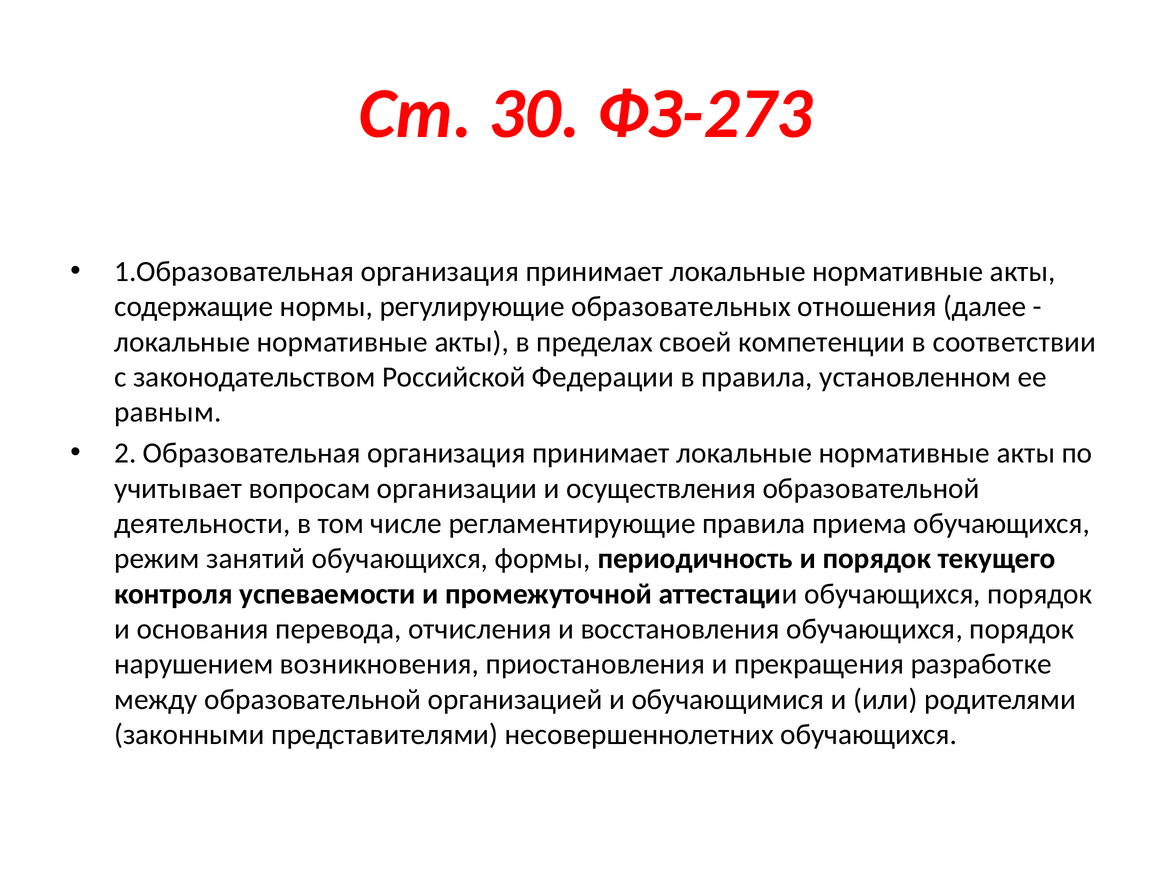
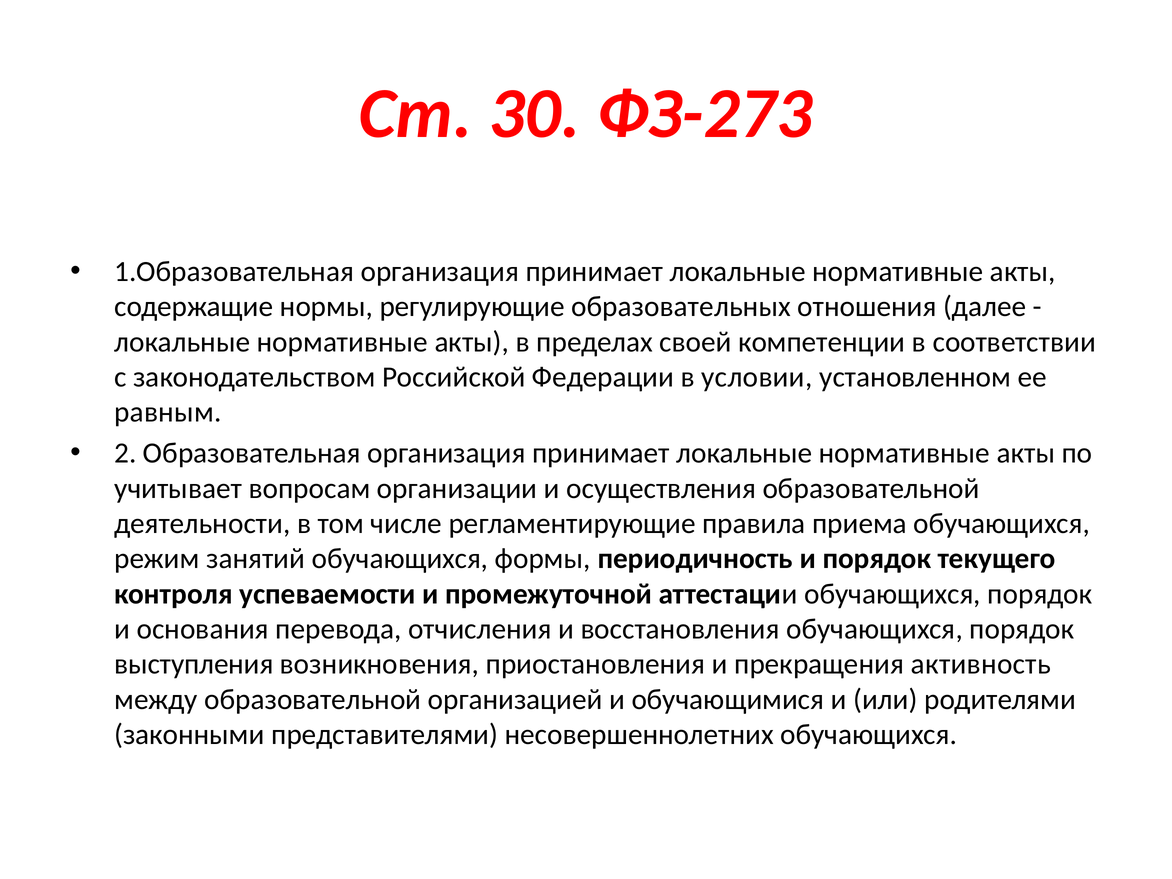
в правила: правила -> условии
нарушением: нарушением -> выступления
разработке: разработке -> активность
